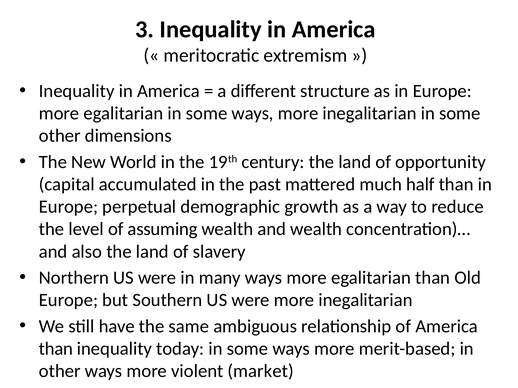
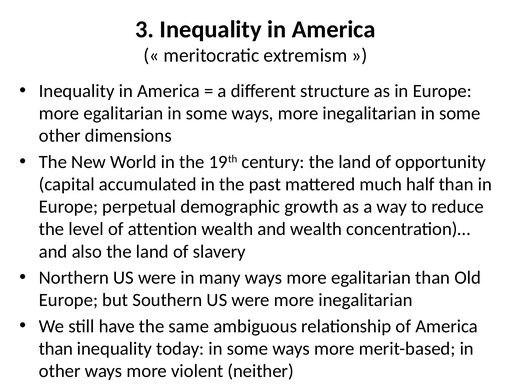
assuming: assuming -> attention
market: market -> neither
